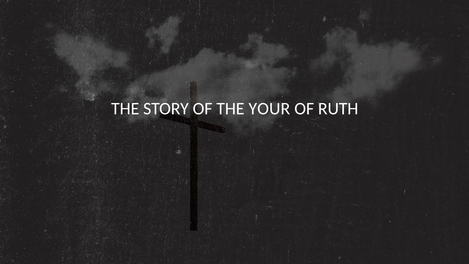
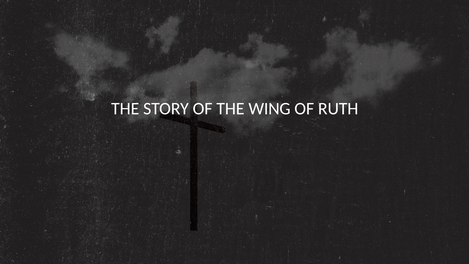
YOUR: YOUR -> WING
